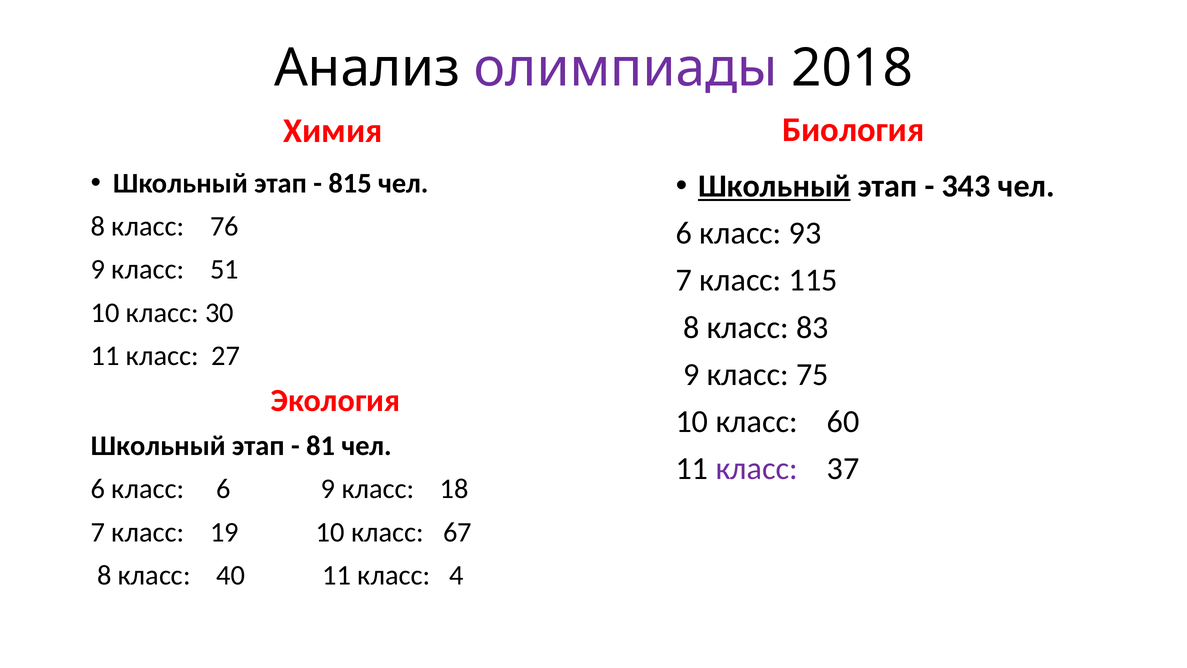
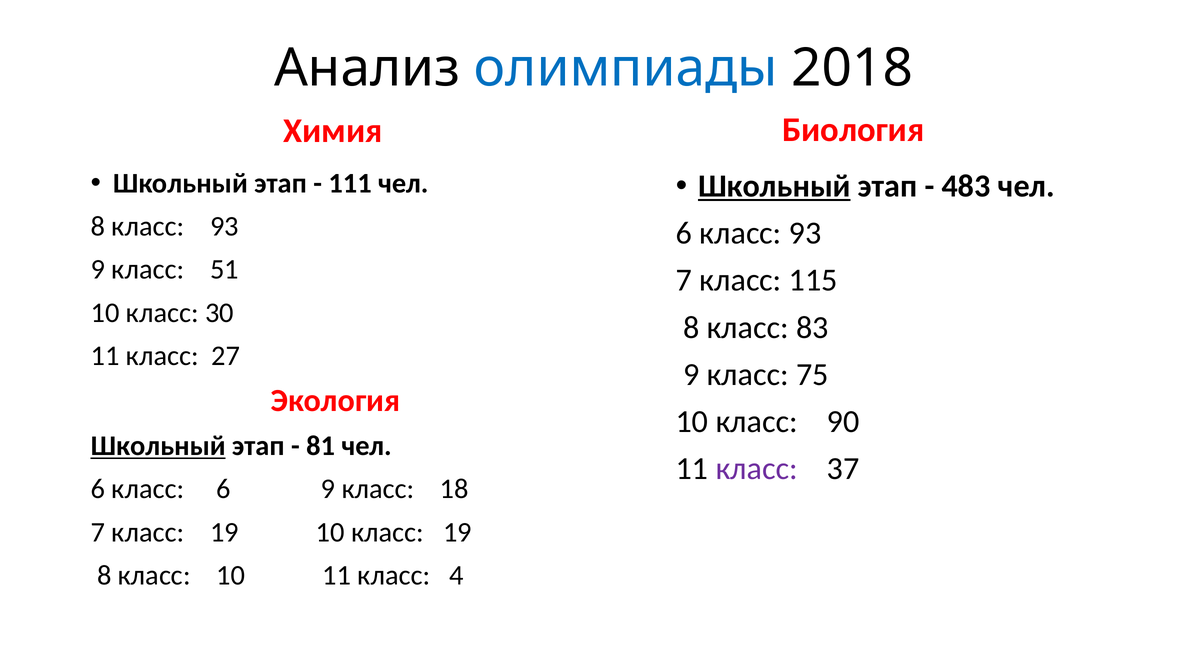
олимпиады colour: purple -> blue
815: 815 -> 111
343: 343 -> 483
8 класс 76: 76 -> 93
60: 60 -> 90
Школьный at (158, 446) underline: none -> present
10 класс 67: 67 -> 19
класс 40: 40 -> 10
